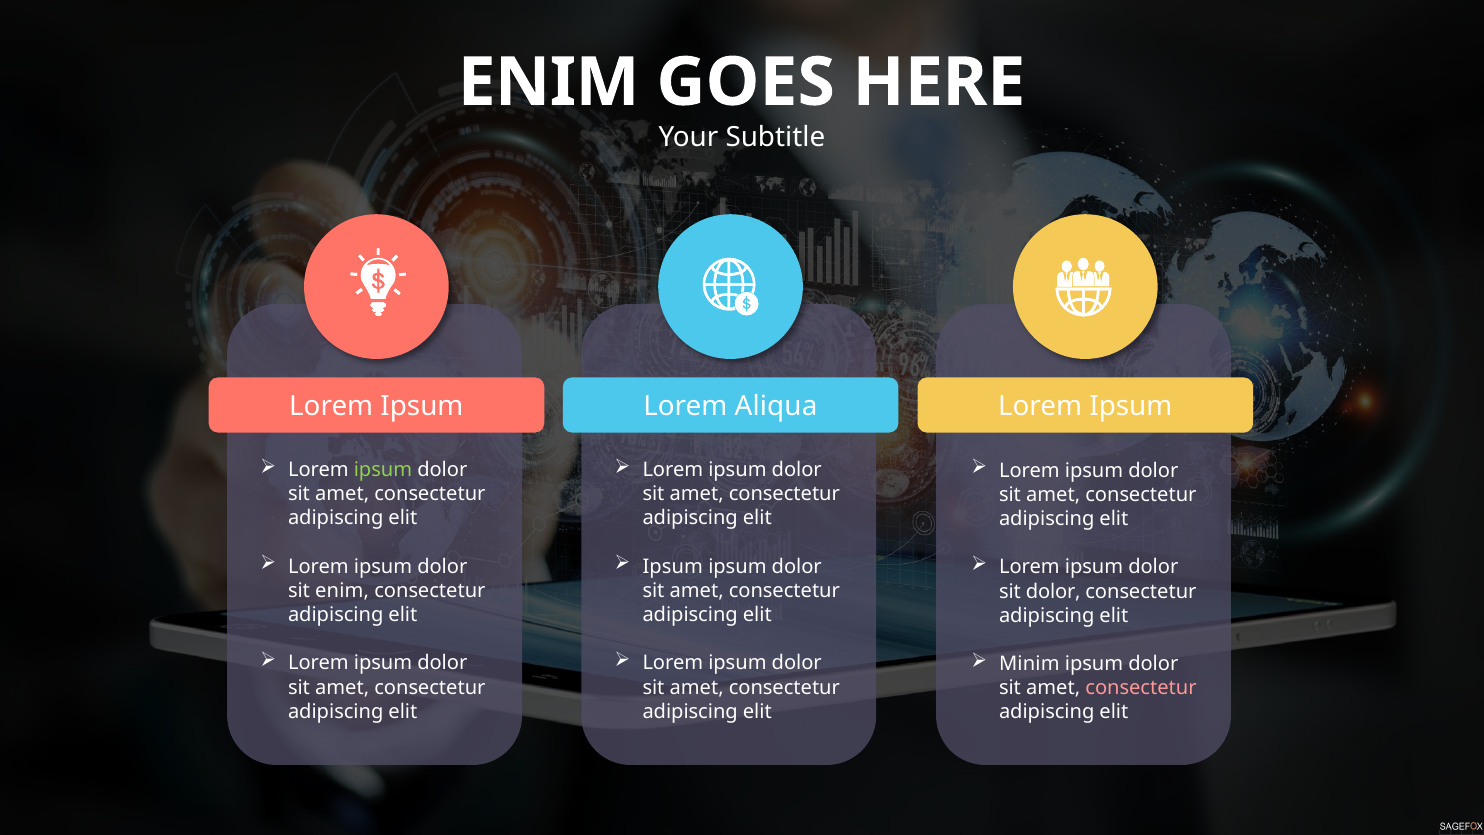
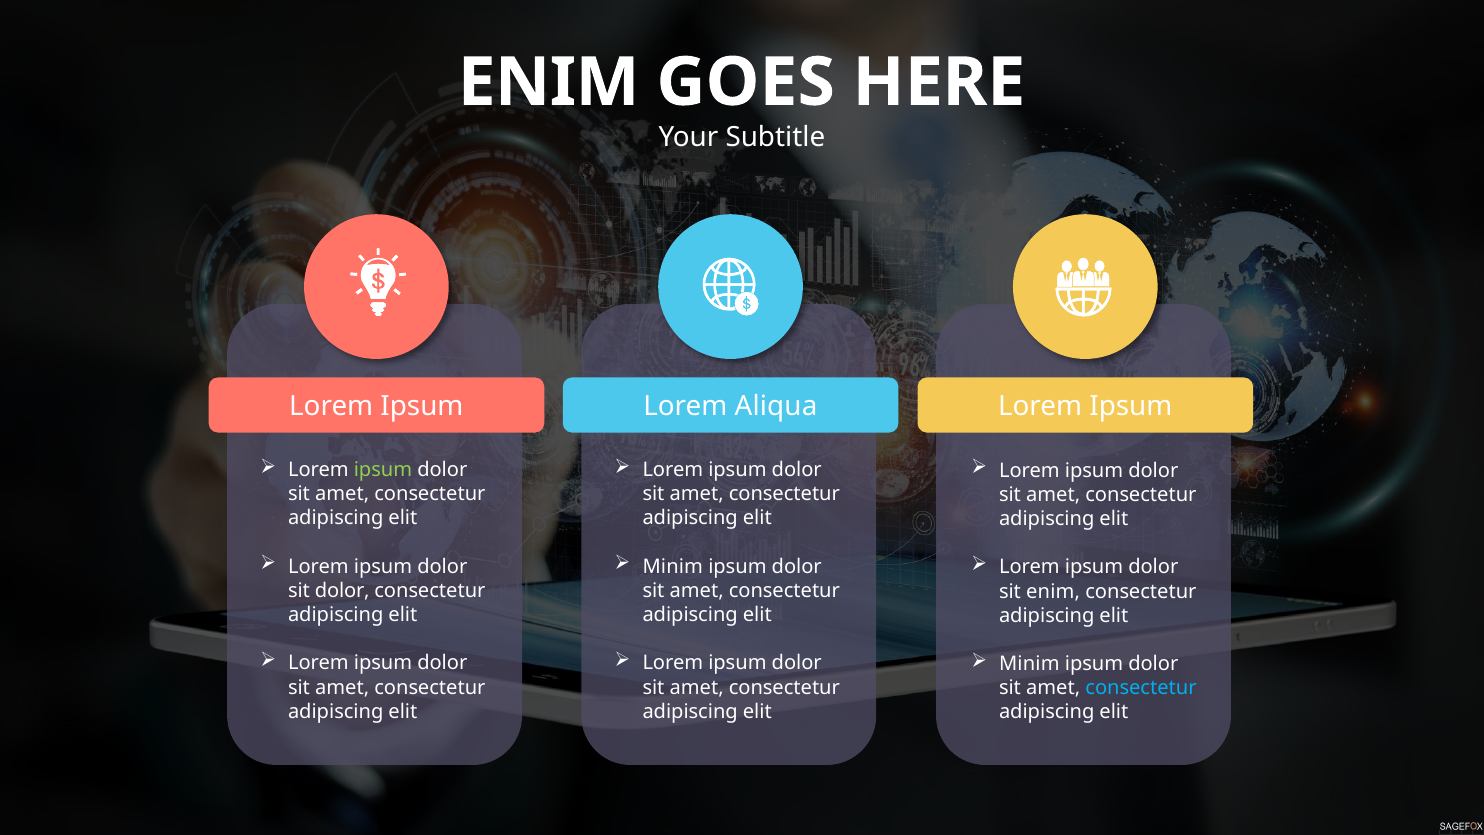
Ipsum at (673, 566): Ipsum -> Minim
sit enim: enim -> dolor
sit dolor: dolor -> enim
consectetur at (1141, 688) colour: pink -> light blue
